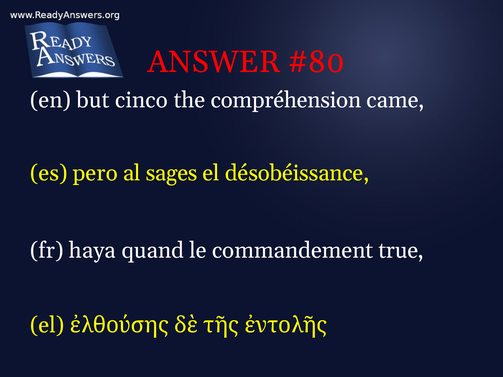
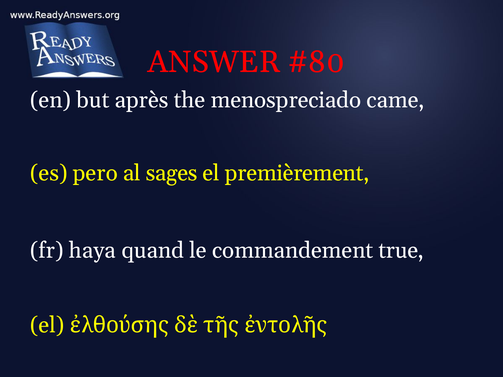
cinco: cinco -> après
compréhension: compréhension -> menospreciado
désobéissance: désobéissance -> premièrement
